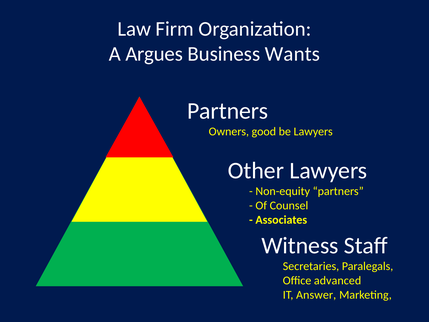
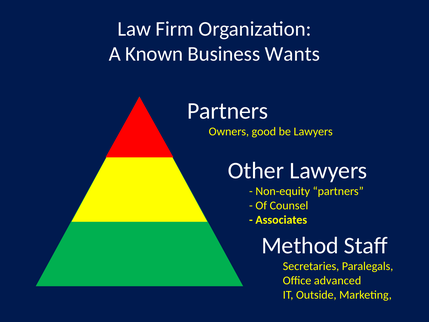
Argues: Argues -> Known
Witness: Witness -> Method
Answer: Answer -> Outside
